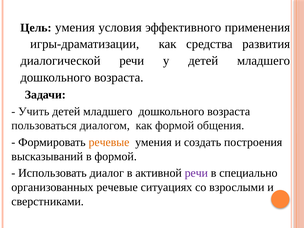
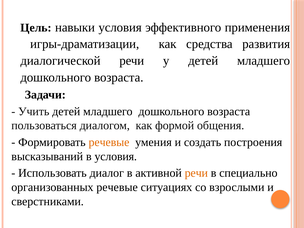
Цель умения: умения -> навыки
в формой: формой -> условия
речи at (196, 173) colour: purple -> orange
